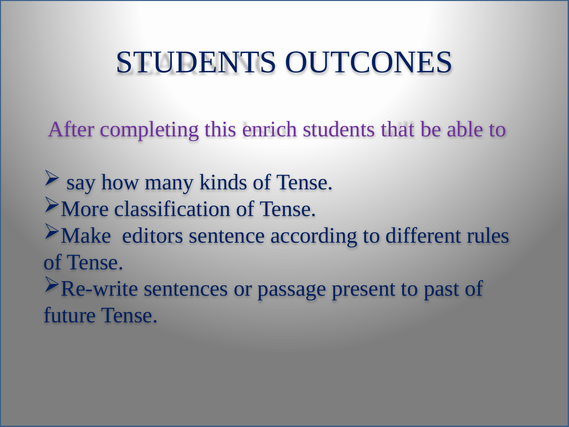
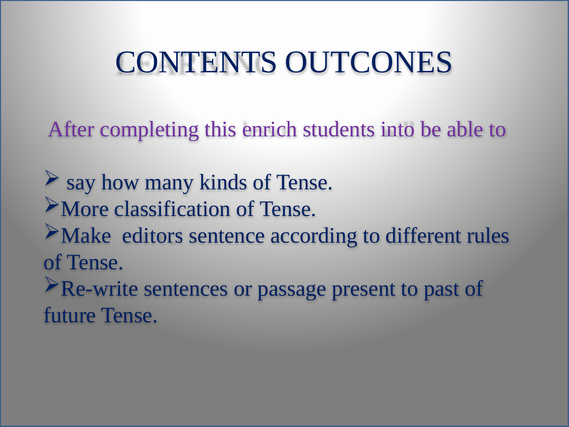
STUDENTS at (196, 62): STUDENTS -> CONTENTS
that: that -> into
